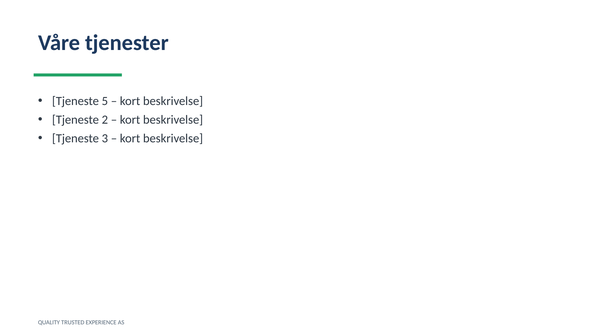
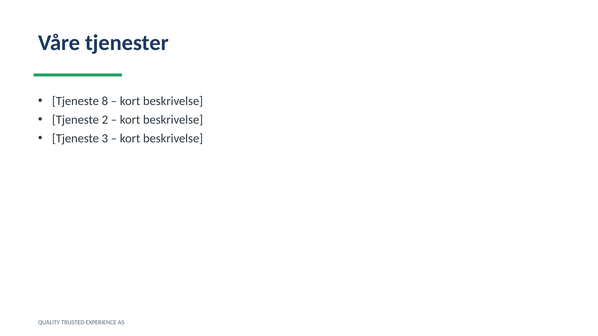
5: 5 -> 8
